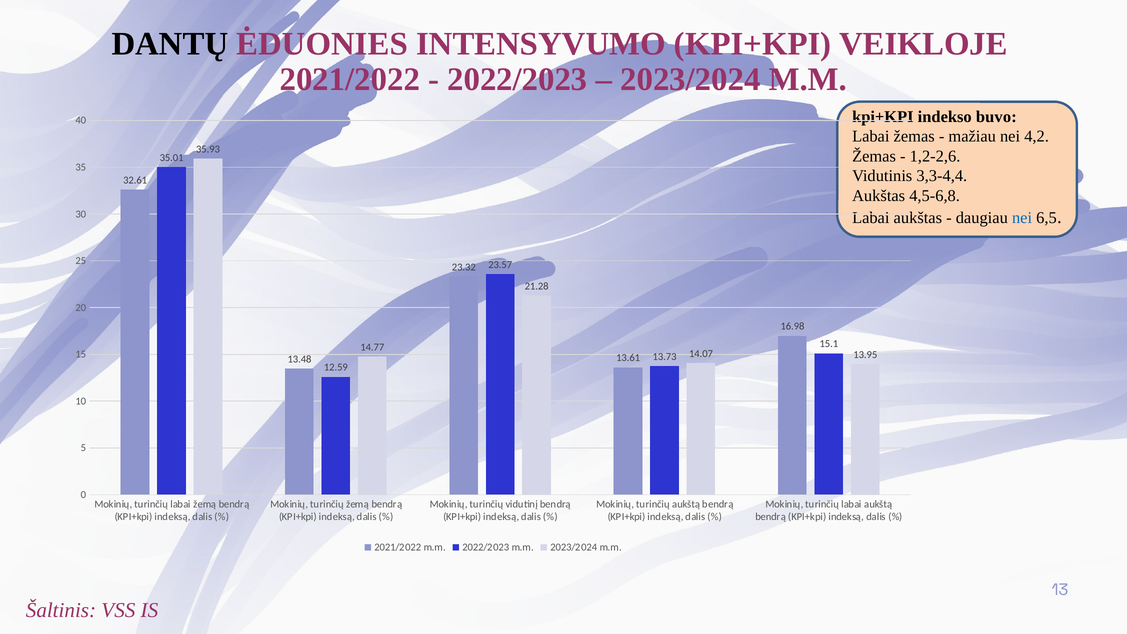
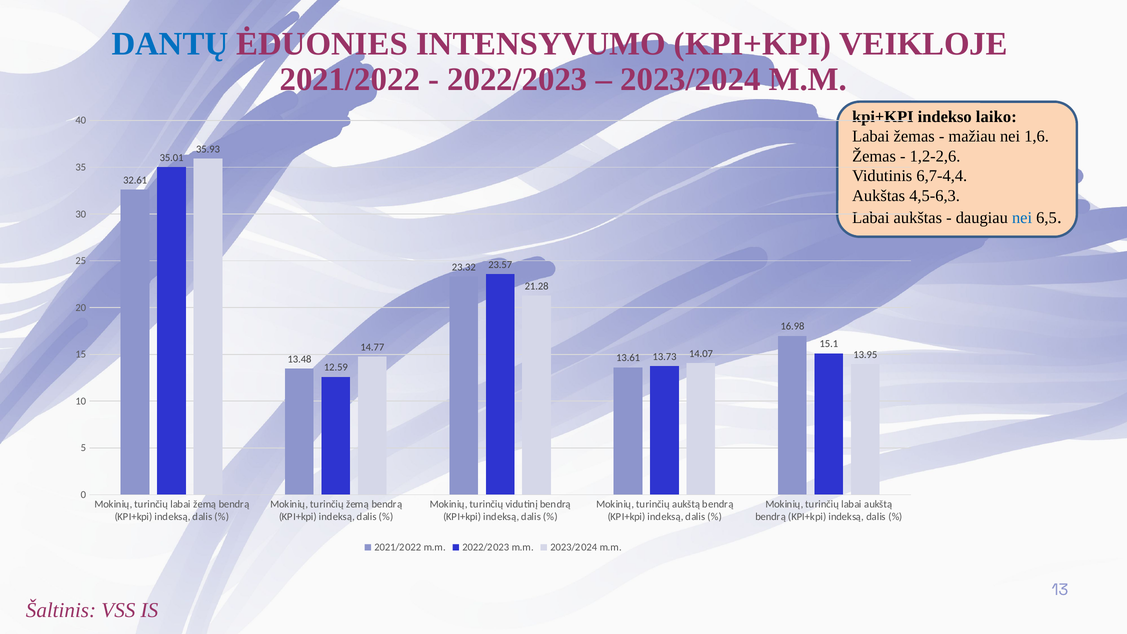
DANTŲ colour: black -> blue
buvo: buvo -> laiko
4,2: 4,2 -> 1,6
3,3-4,4: 3,3-4,4 -> 6,7-4,4
4,5-6,8: 4,5-6,8 -> 4,5-6,3
